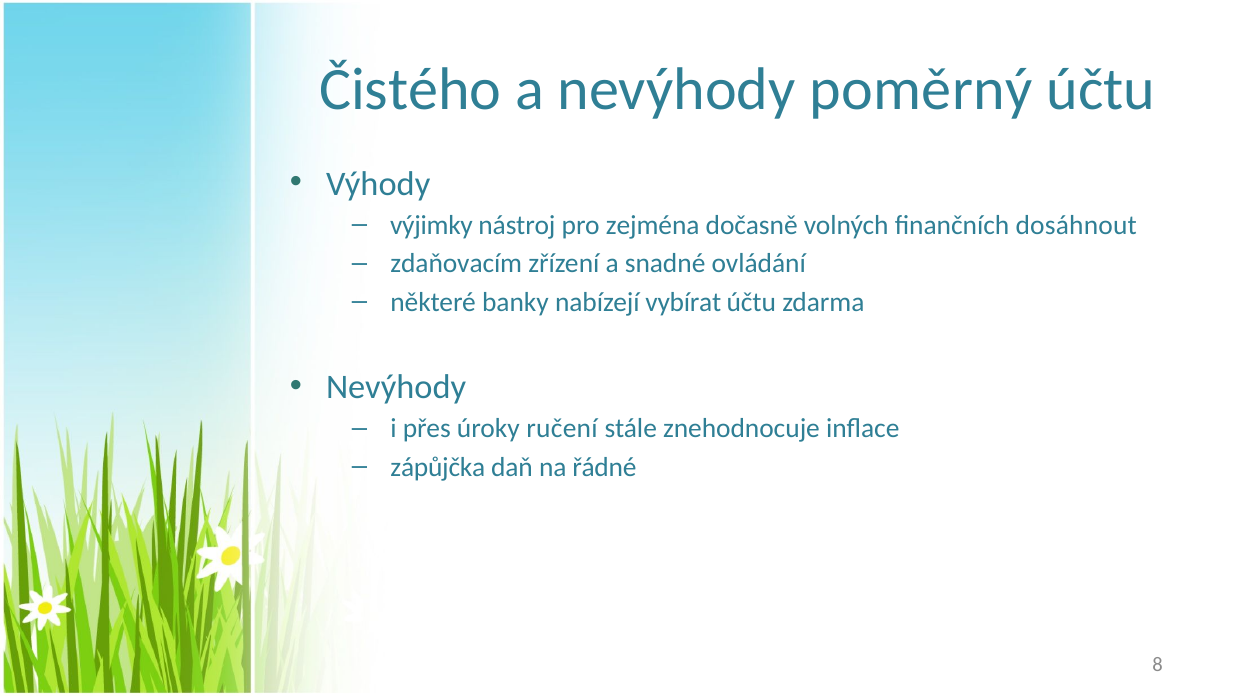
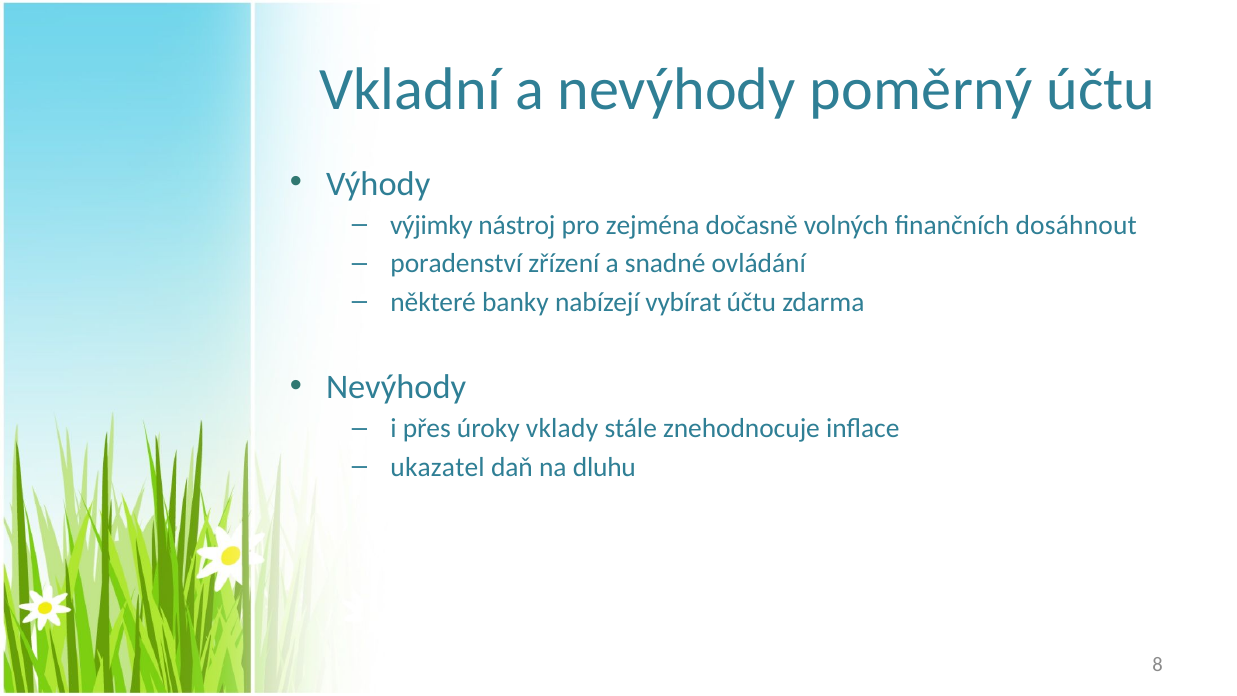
Čistého: Čistého -> Vkladní
zdaňovacím: zdaňovacím -> poradenství
ručení: ručení -> vklady
zápůjčka: zápůjčka -> ukazatel
řádné: řádné -> dluhu
